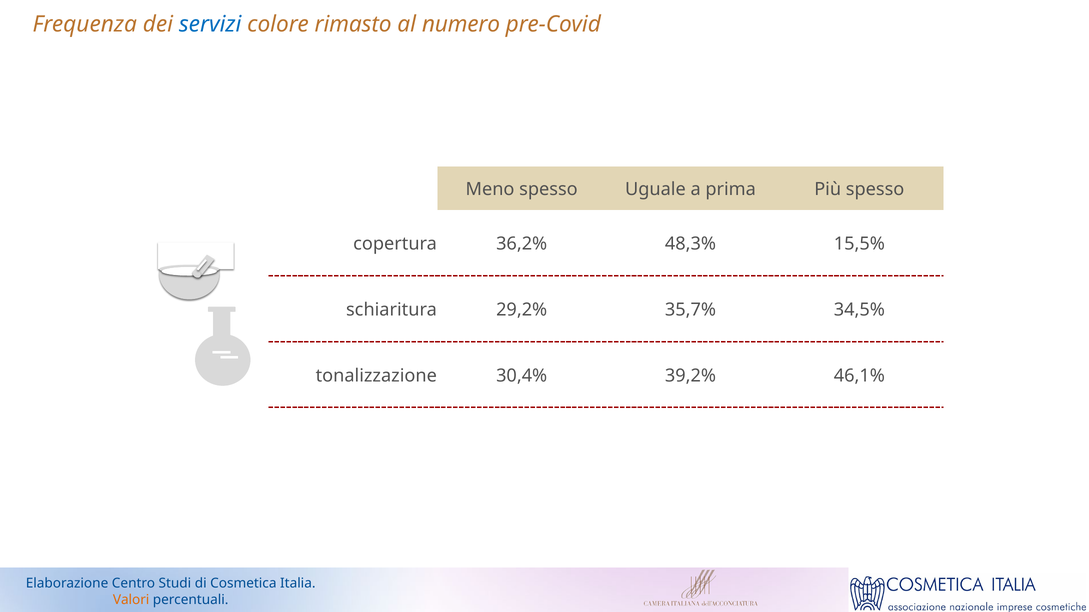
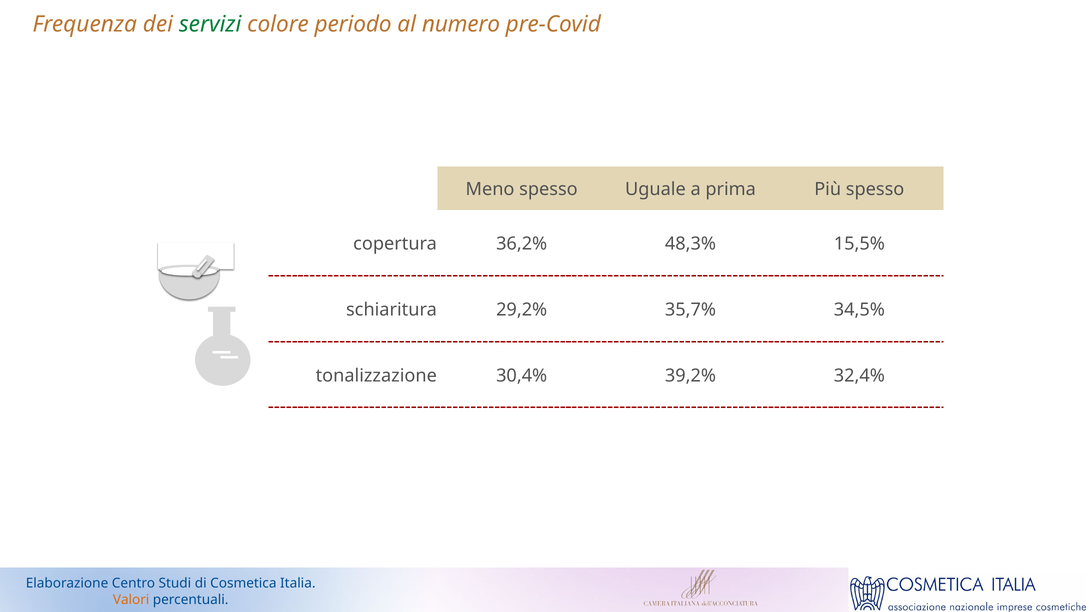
servizi colour: blue -> green
rimasto: rimasto -> periodo
46,1%: 46,1% -> 32,4%
